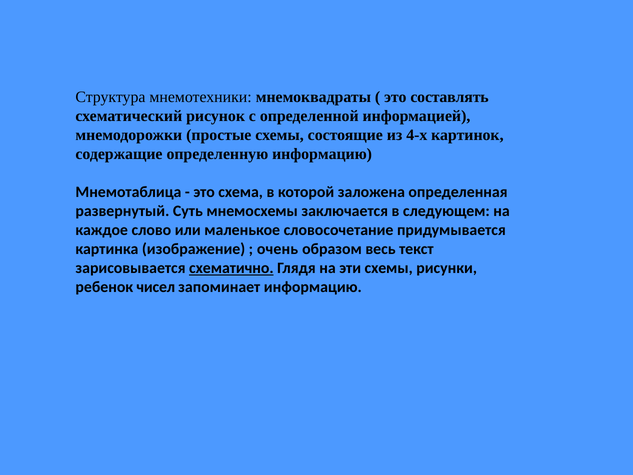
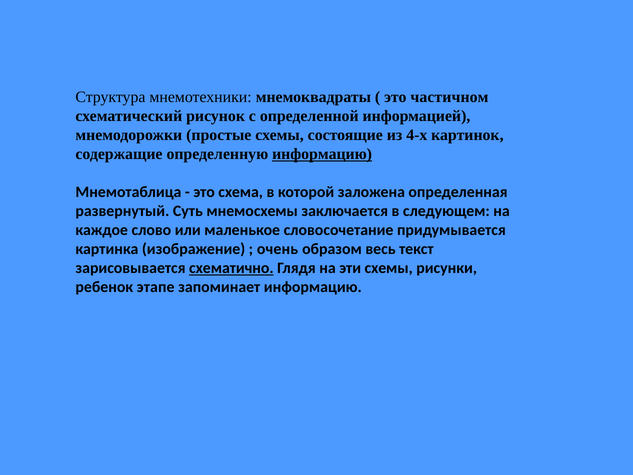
составлять: составлять -> частичном
информацию at (322, 154) underline: none -> present
чисел: чисел -> этапе
